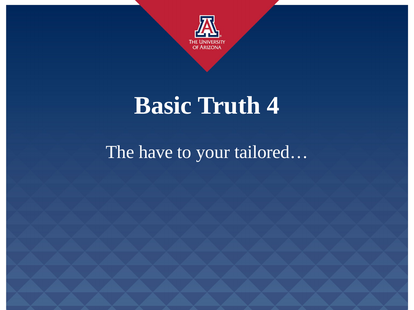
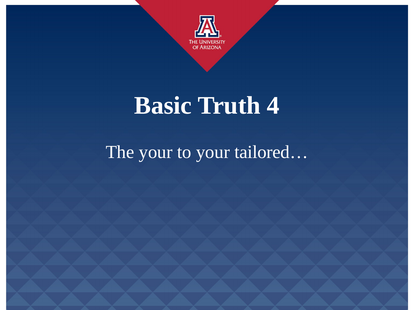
The have: have -> your
